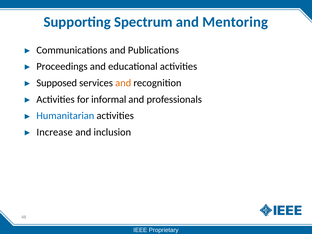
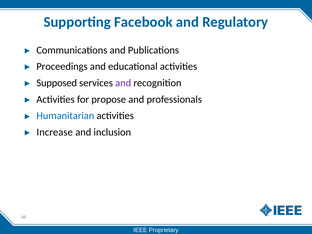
Spectrum: Spectrum -> Facebook
Mentoring: Mentoring -> Regulatory
and at (123, 83) colour: orange -> purple
informal: informal -> propose
